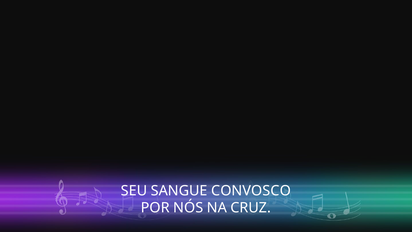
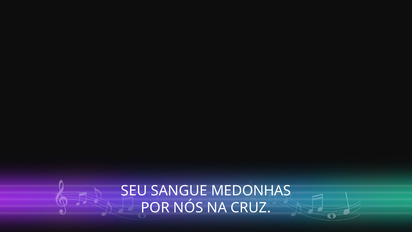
CONVOSCO: CONVOSCO -> MEDONHAS
